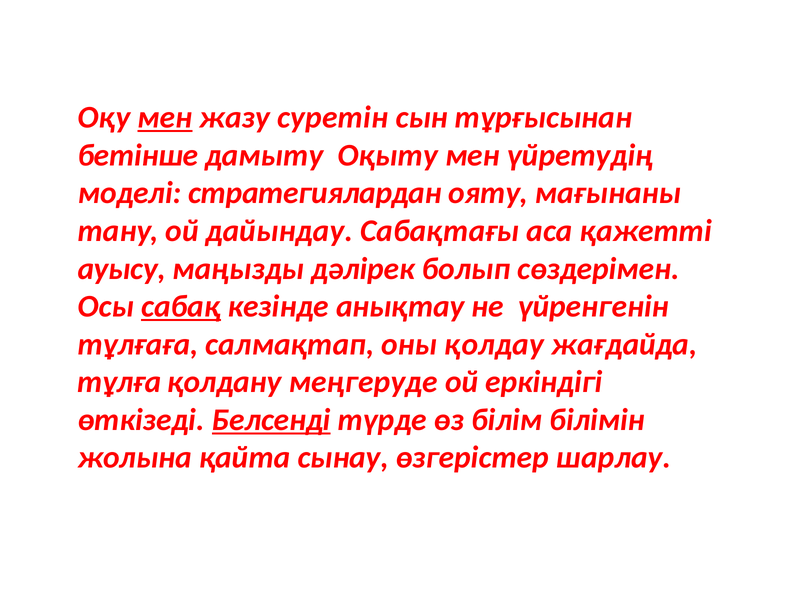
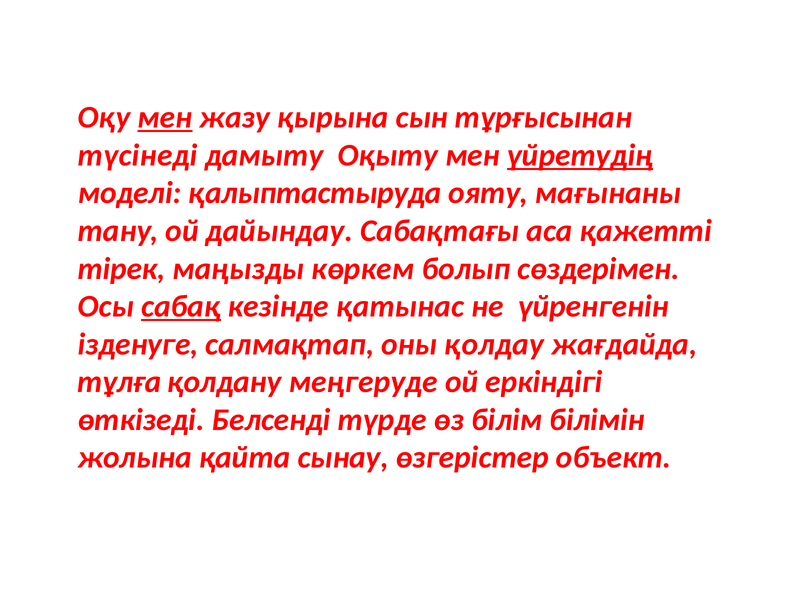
суретін: суретін -> қырына
бетінше: бетінше -> түсінеді
үйретудің underline: none -> present
стратегиялардан: стратегиялардан -> қалыптастыруда
ауысу: ауысу -> тірек
дәлірек: дәлірек -> көркем
анықтау: анықтау -> қатынас
тұлғаға: тұлғаға -> ізденуге
Белсенді underline: present -> none
шарлау: шарлау -> объект
